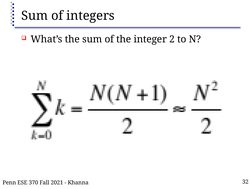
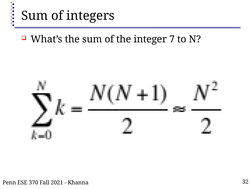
2: 2 -> 7
